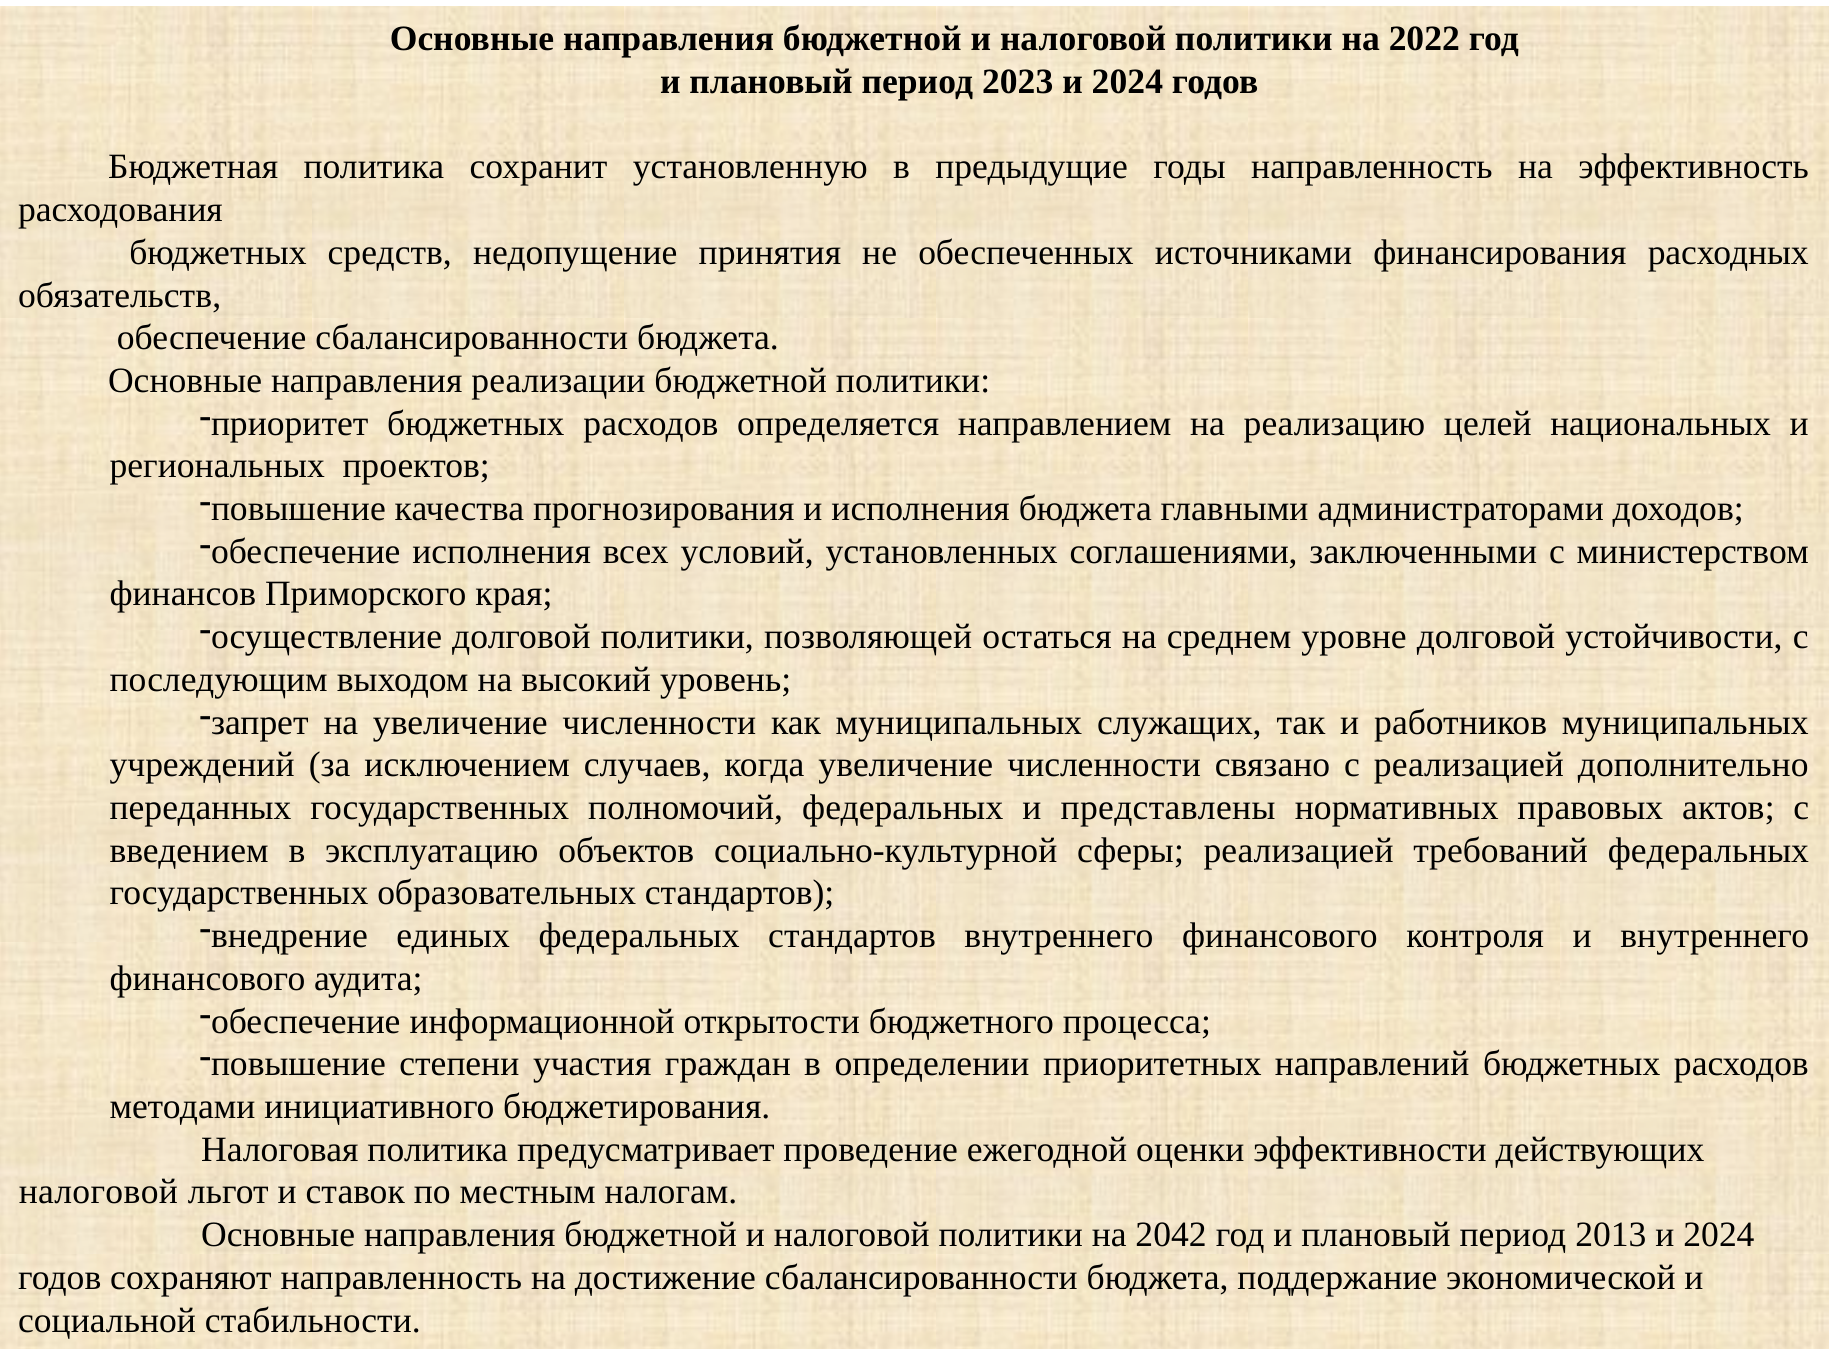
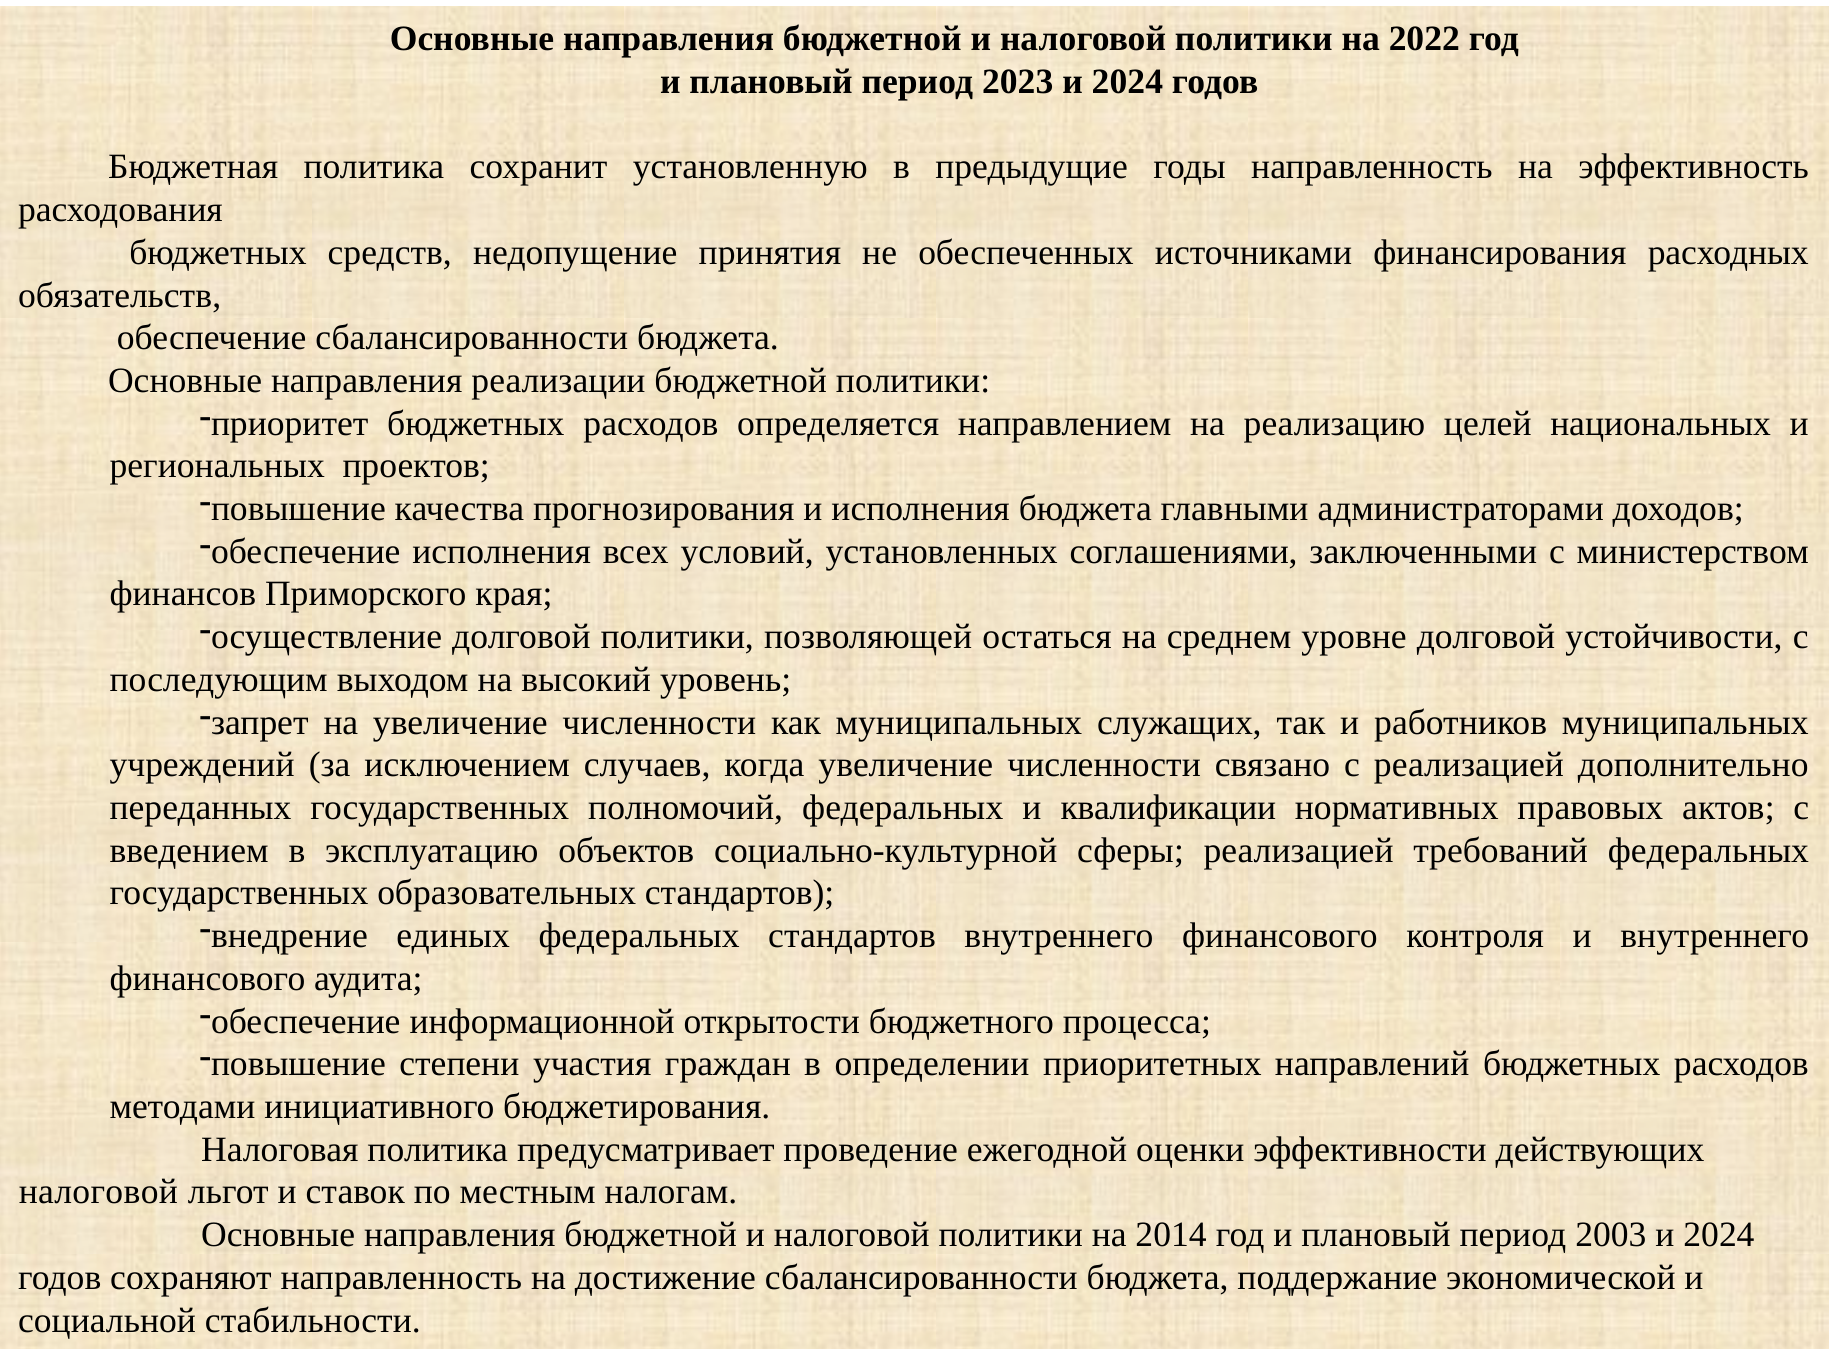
представлены: представлены -> квалификации
2042: 2042 -> 2014
2013: 2013 -> 2003
